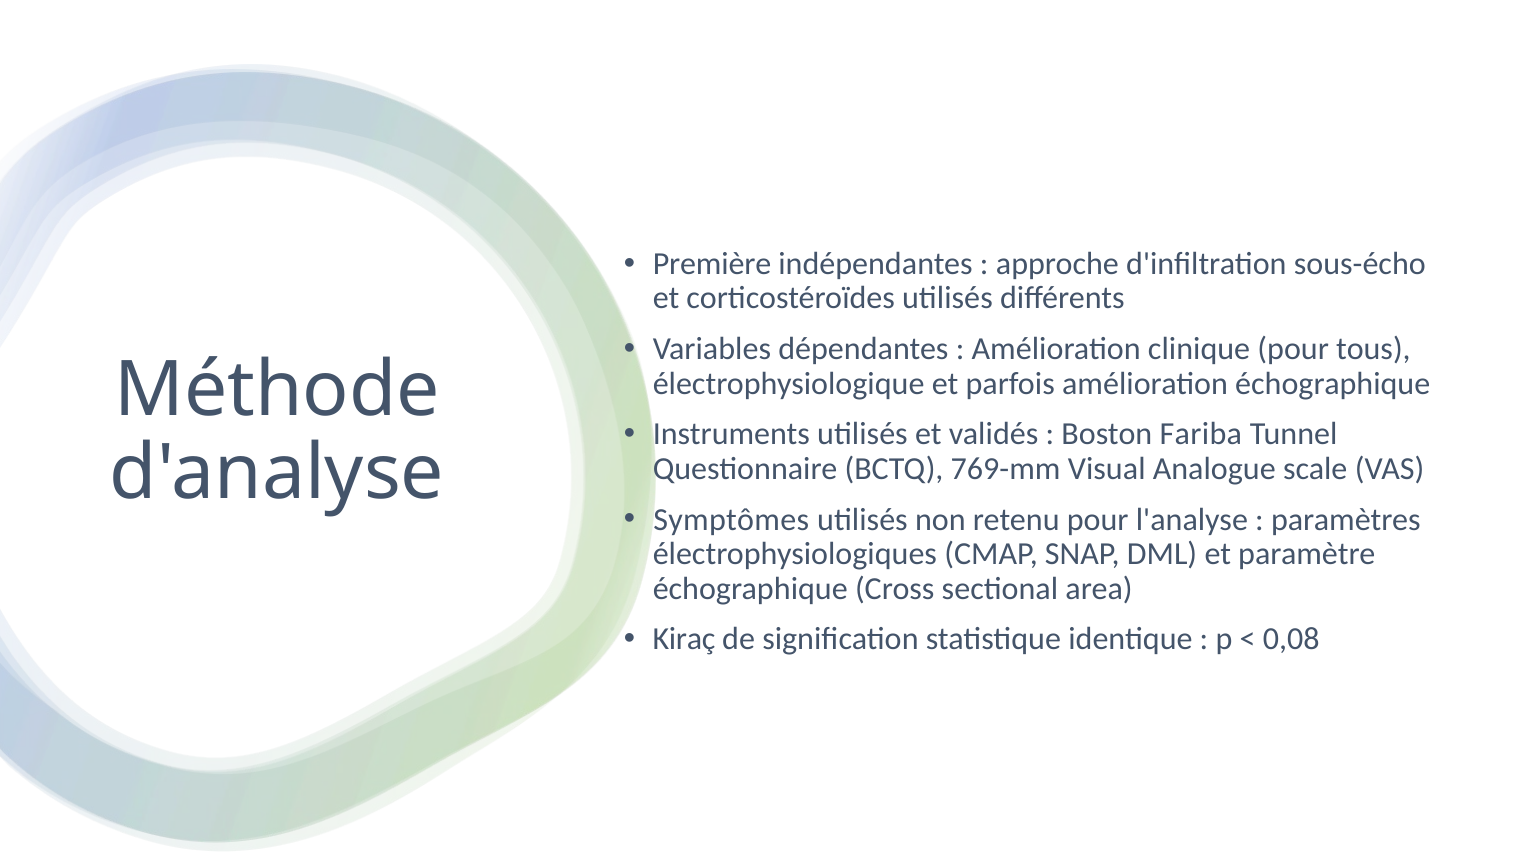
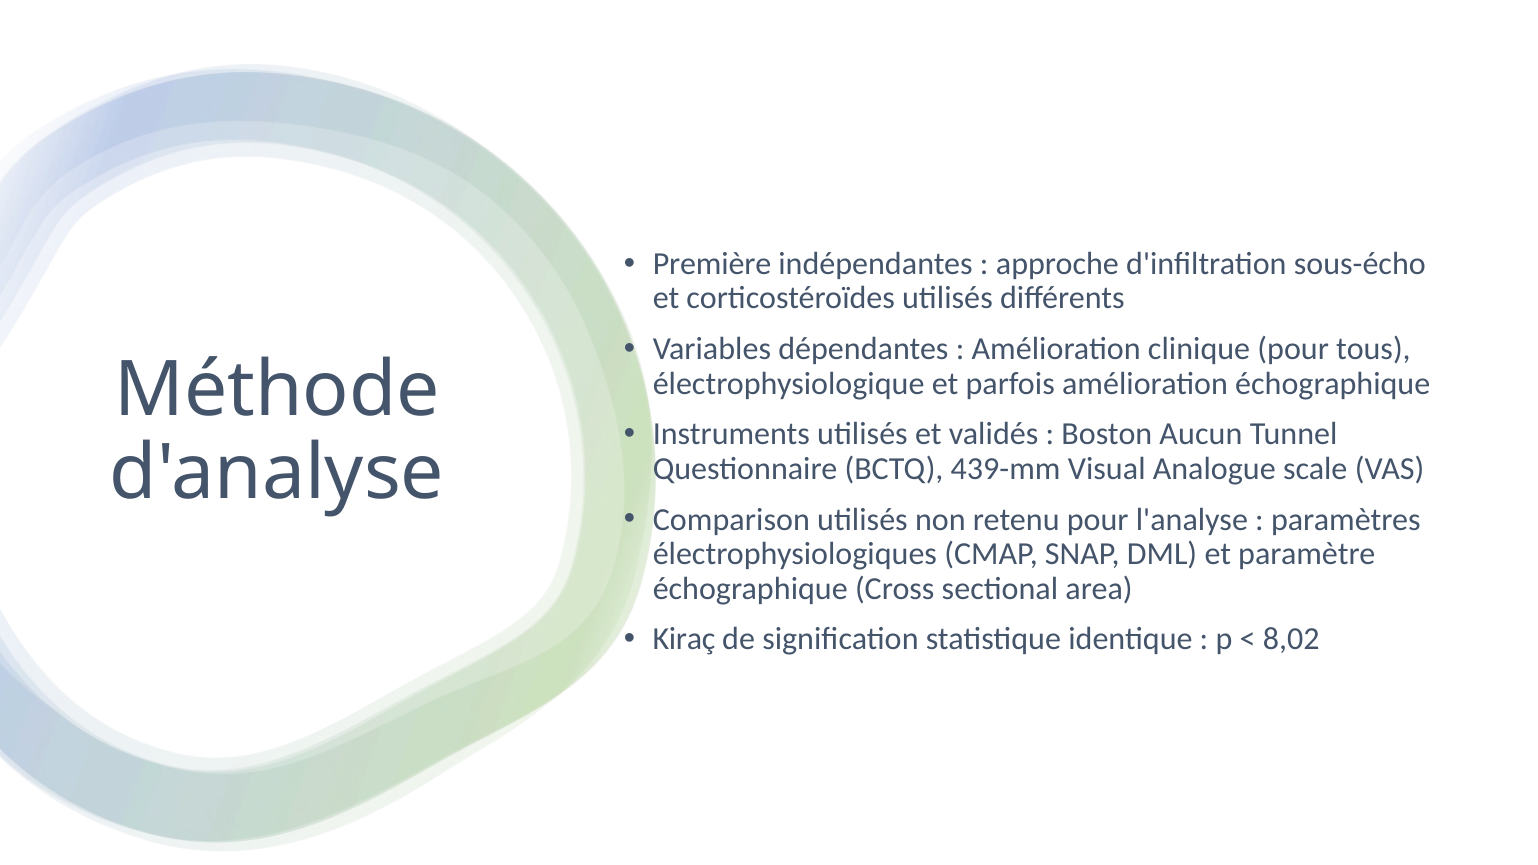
Fariba: Fariba -> Aucun
769-mm: 769-mm -> 439-mm
Symptômes: Symptômes -> Comparison
0,08: 0,08 -> 8,02
